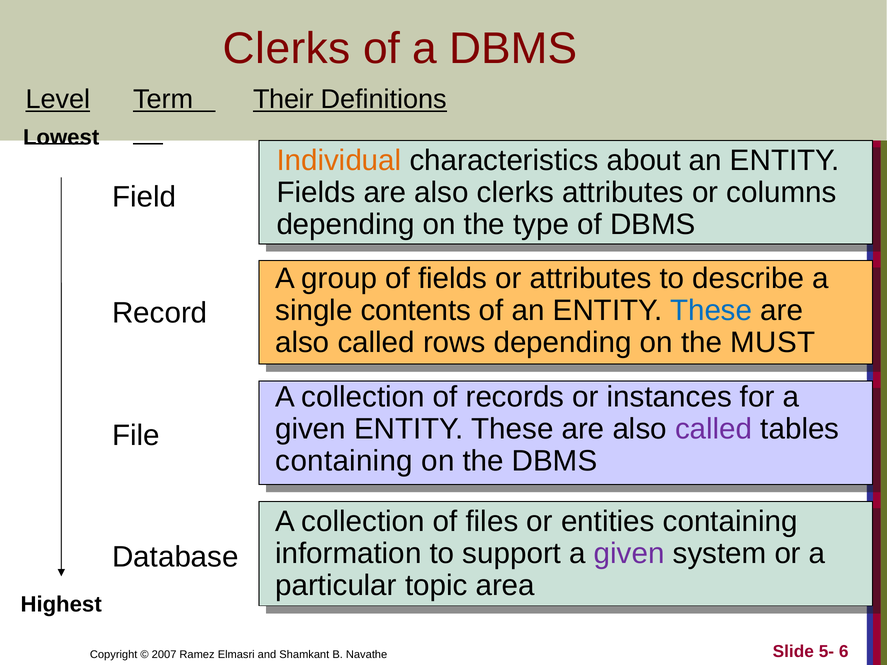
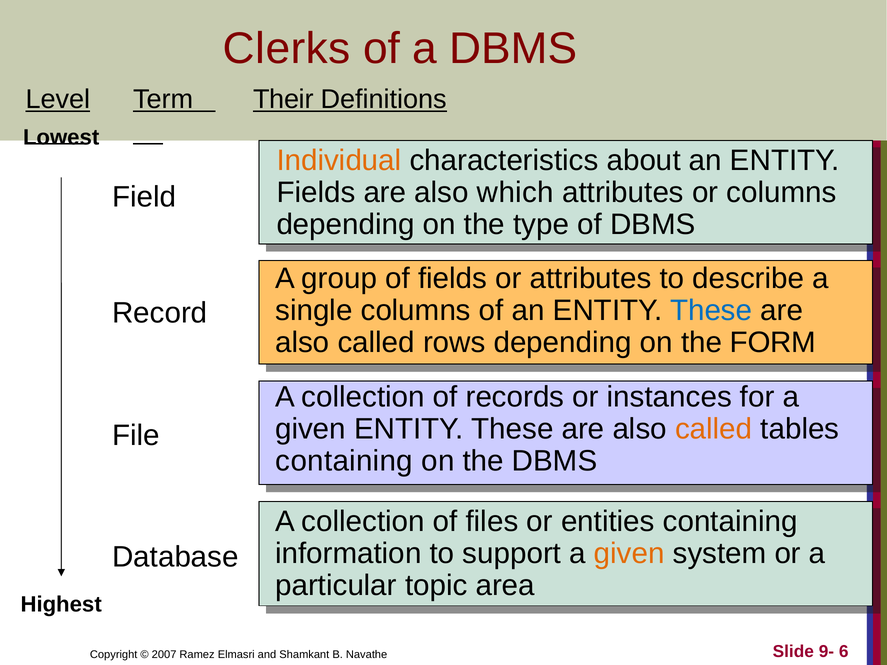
also clerks: clerks -> which
single contents: contents -> columns
MUST: MUST -> FORM
called at (714, 429) colour: purple -> orange
given at (629, 554) colour: purple -> orange
5-: 5- -> 9-
